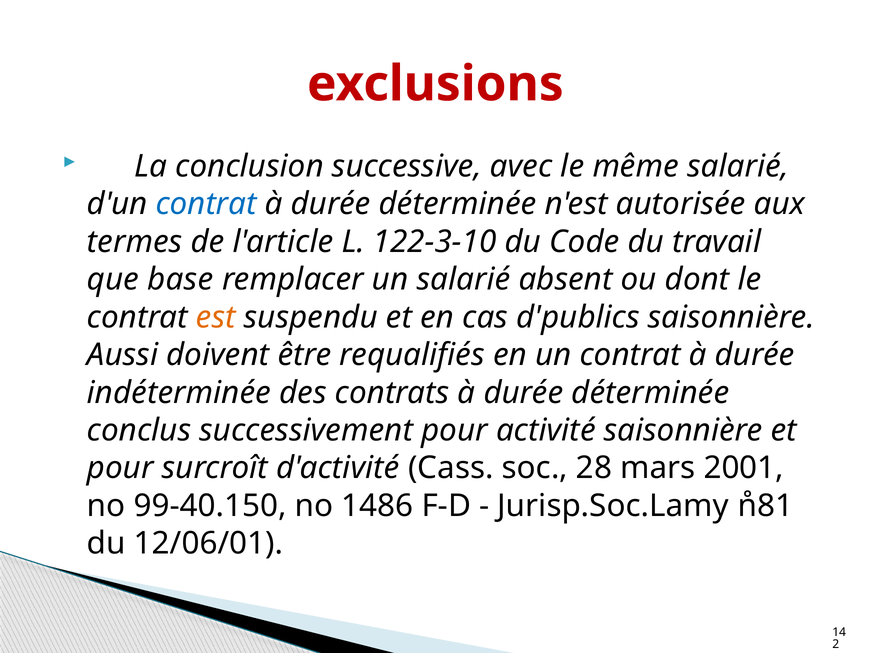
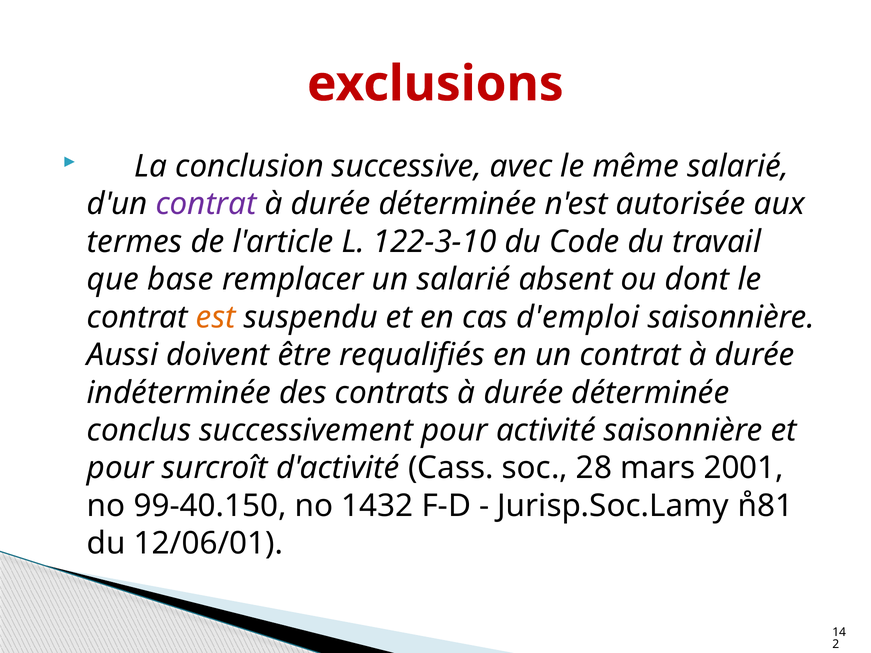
contrat at (206, 204) colour: blue -> purple
d'publics: d'publics -> d'emploi
1486: 1486 -> 1432
